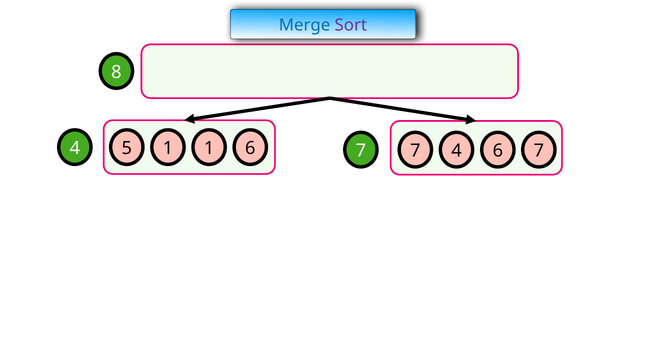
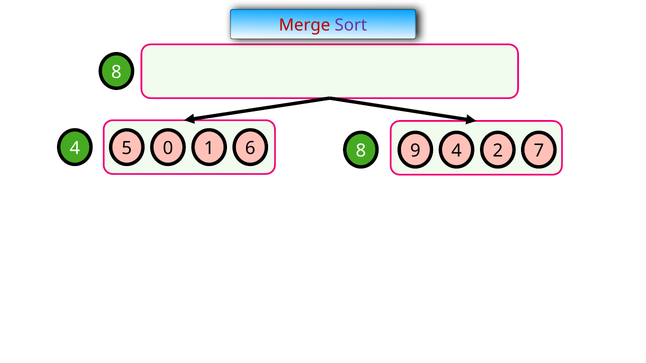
Merge colour: blue -> red
5 1: 1 -> 0
4 7: 7 -> 8
1 6 7: 7 -> 9
4 6: 6 -> 2
